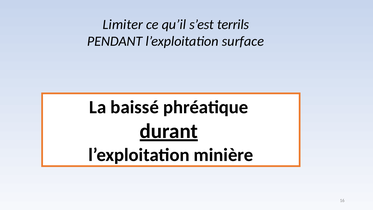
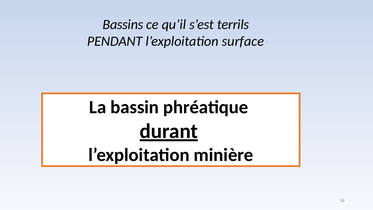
Limiter: Limiter -> Bassins
baissé: baissé -> bassin
